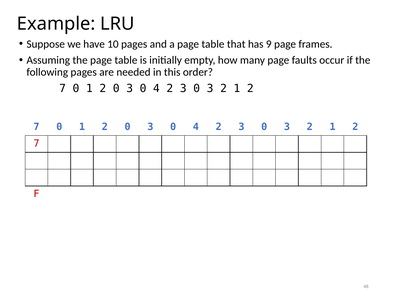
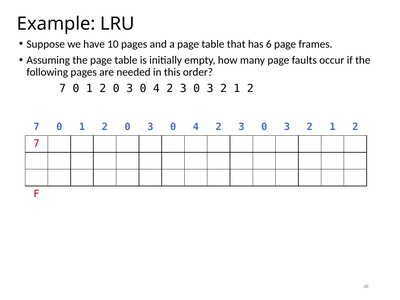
9: 9 -> 6
